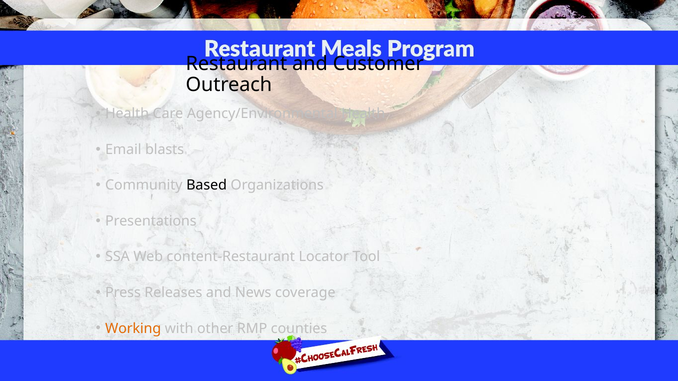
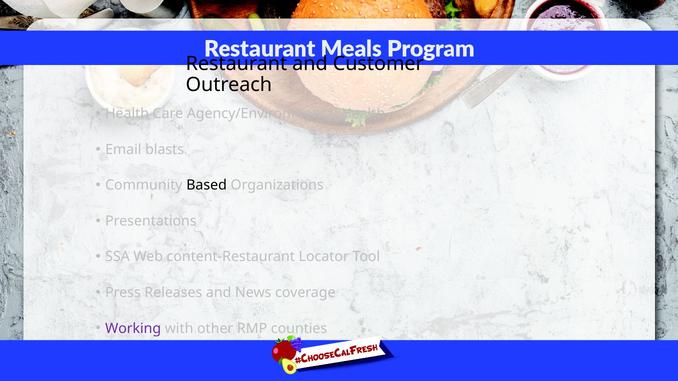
Working colour: orange -> purple
